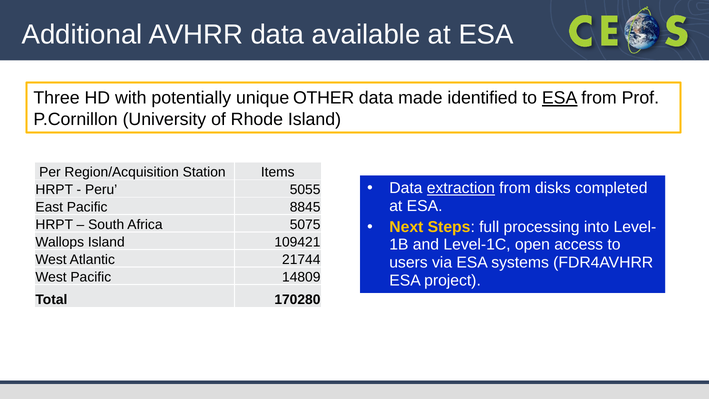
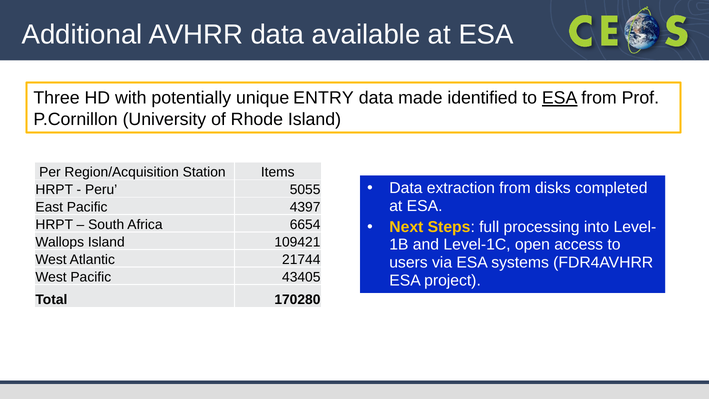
OTHER: OTHER -> ENTRY
extraction underline: present -> none
8845: 8845 -> 4397
5075: 5075 -> 6654
14809: 14809 -> 43405
